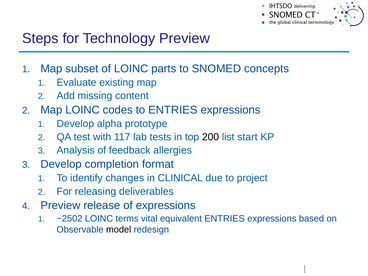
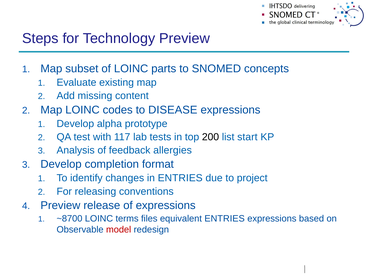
to ENTRIES: ENTRIES -> DISEASE
in CLINICAL: CLINICAL -> ENTRIES
deliverables: deliverables -> conventions
~2502: ~2502 -> ~8700
vital: vital -> files
model colour: black -> red
